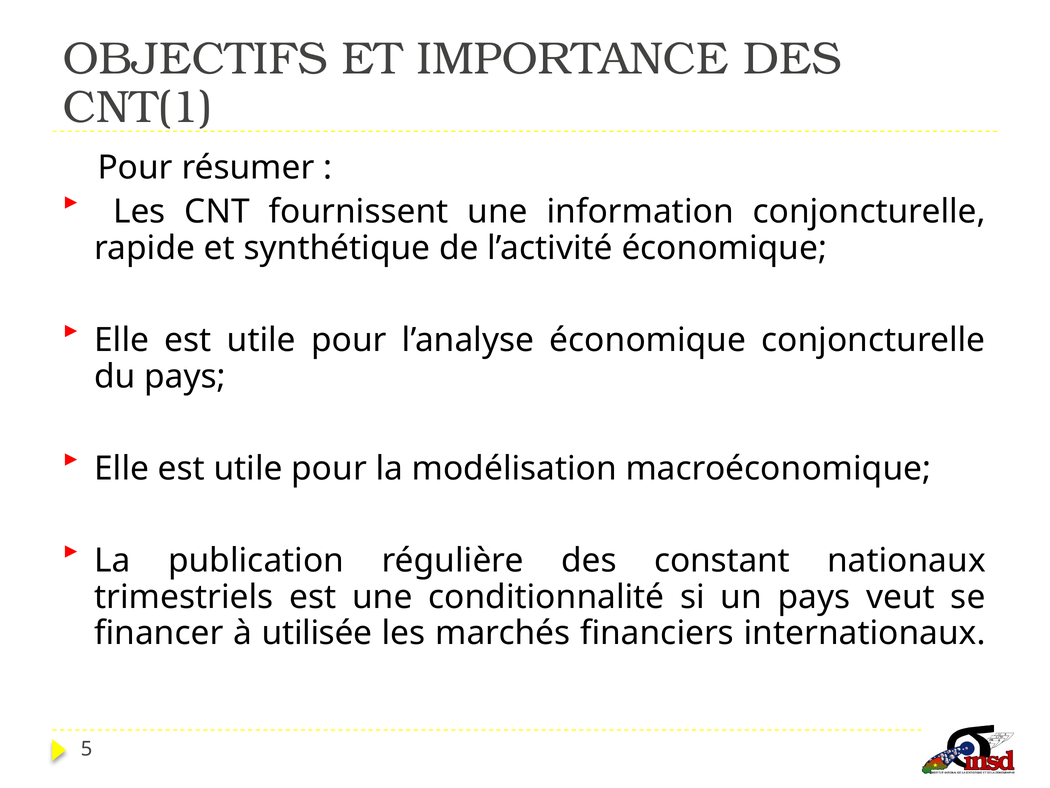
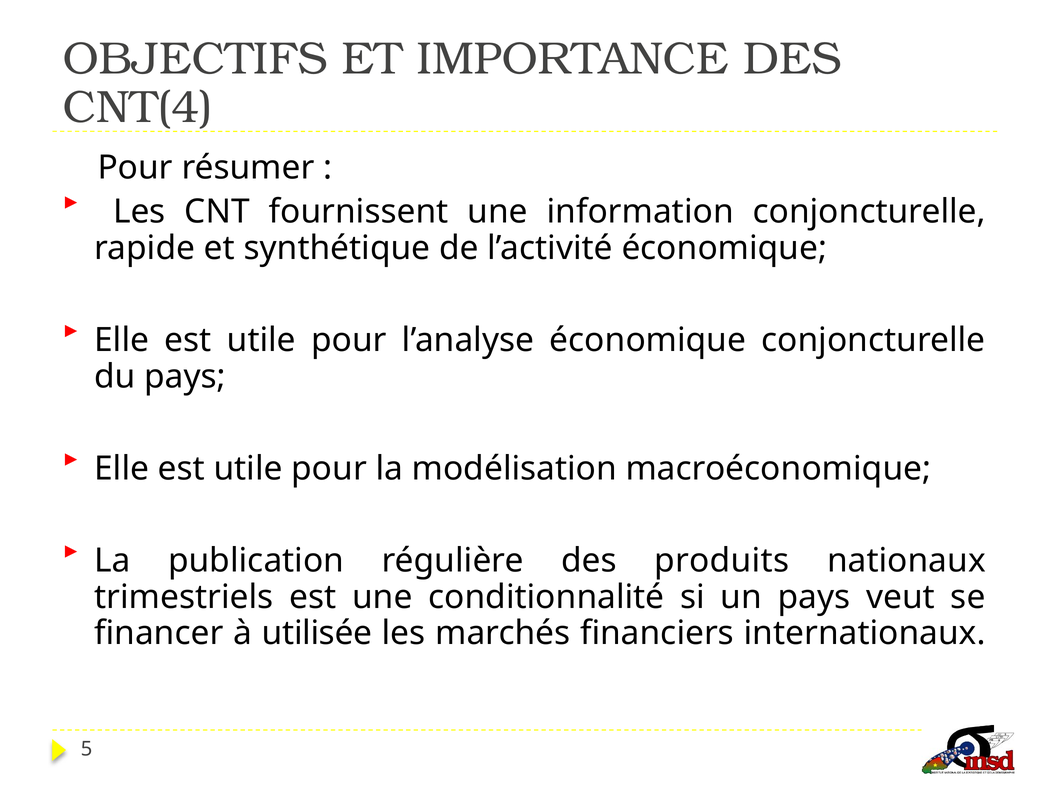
CNT(1: CNT(1 -> CNT(4
constant: constant -> produits
